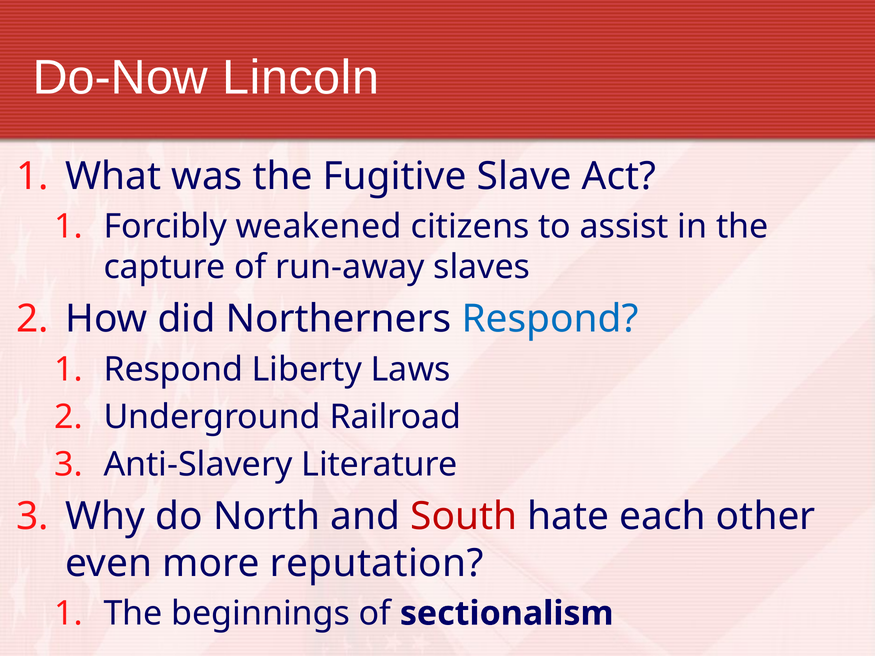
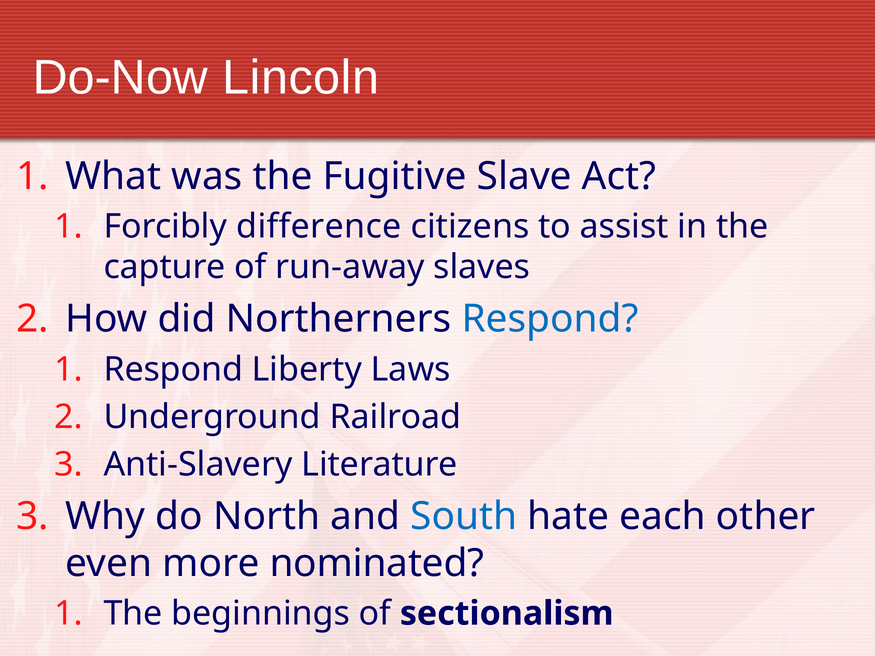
weakened: weakened -> difference
South colour: red -> blue
reputation: reputation -> nominated
